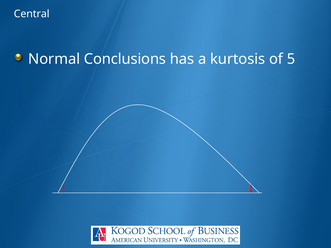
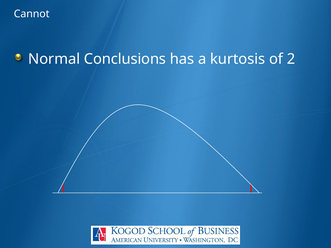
Central: Central -> Cannot
5: 5 -> 2
